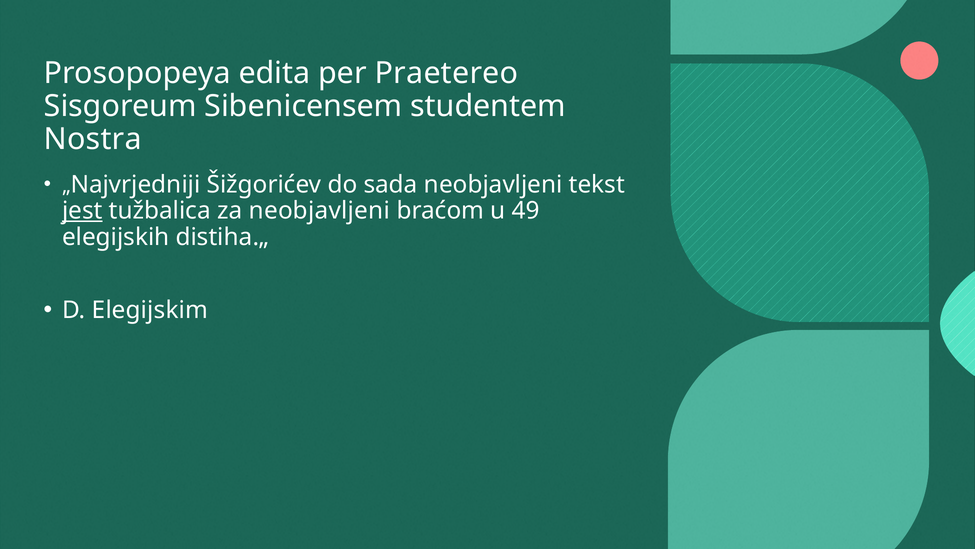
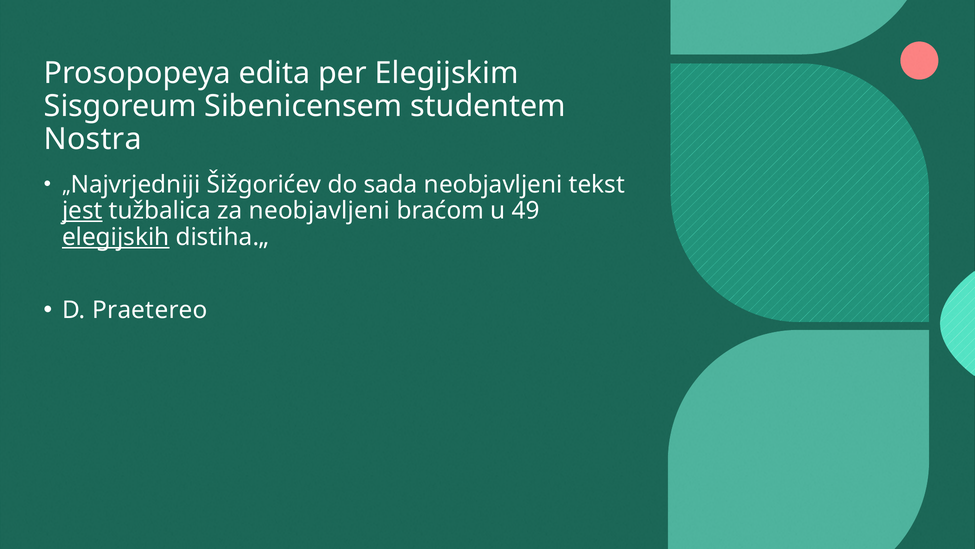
Praetereo: Praetereo -> Elegijskim
elegijskih underline: none -> present
Elegijskim: Elegijskim -> Praetereo
